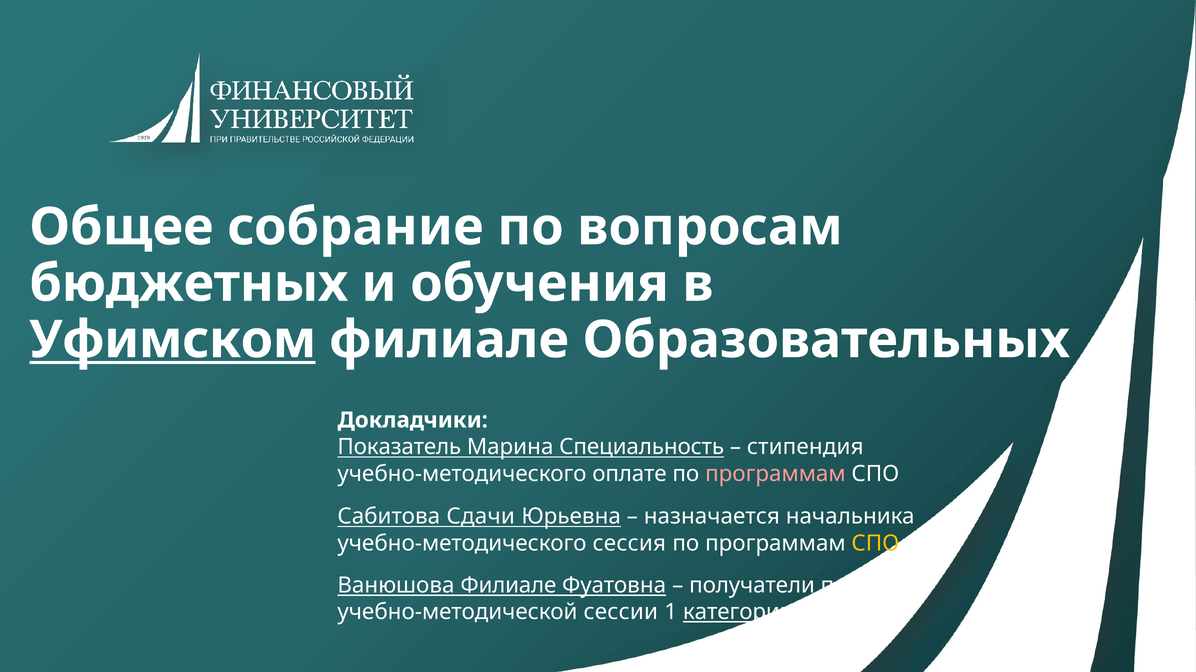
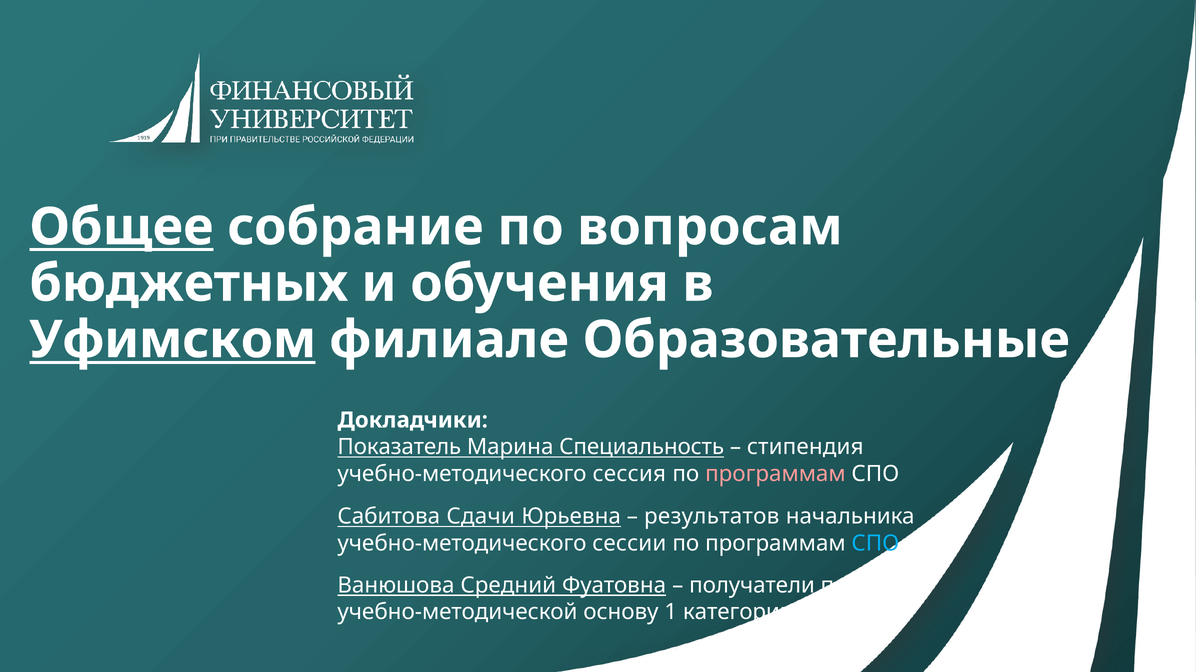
Общее underline: none -> present
Образовательных: Образовательных -> Образовательные
оплате: оплате -> сессия
назначается: назначается -> результатов
сессия: сессия -> сессии
СПО at (875, 544) colour: yellow -> light blue
Ванюшова Филиале: Филиале -> Средний
сессии: сессии -> основу
категории underline: present -> none
